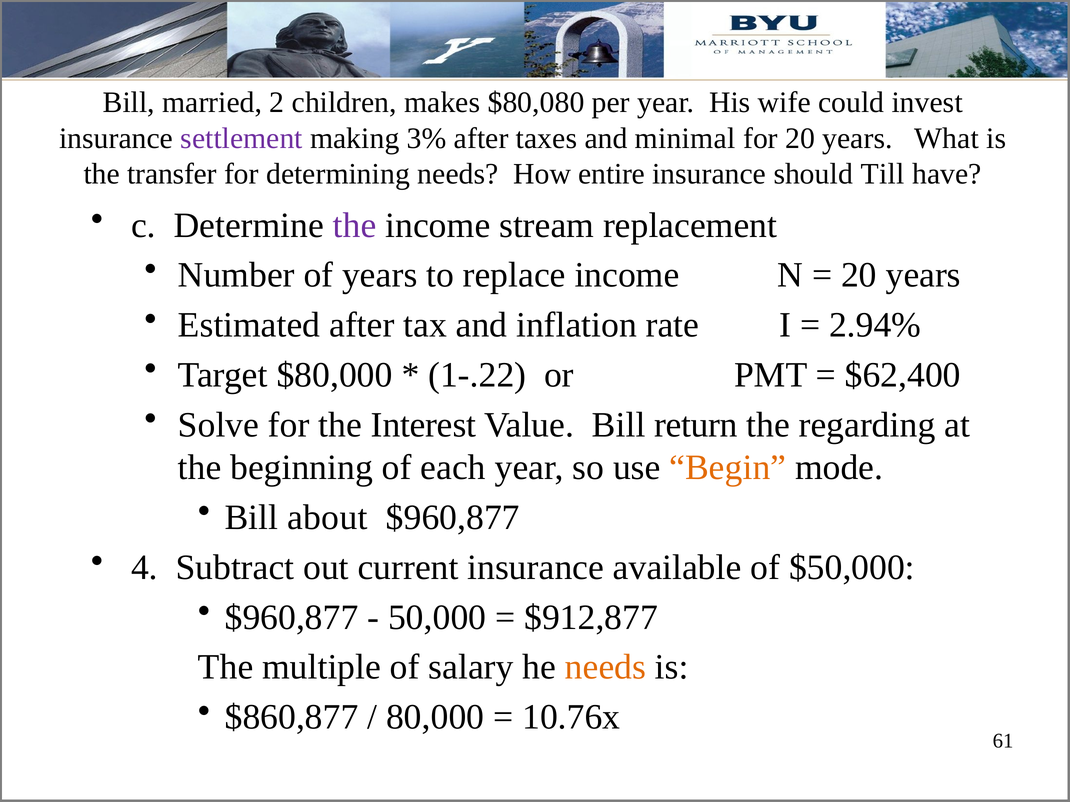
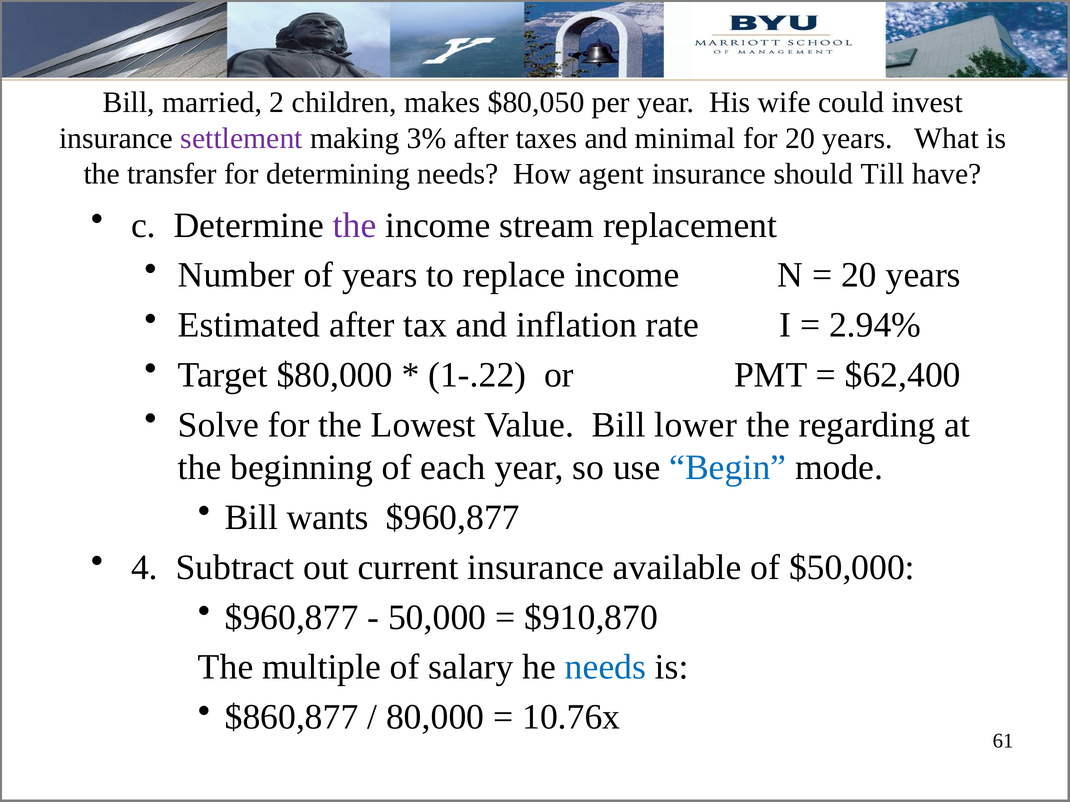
$80,080: $80,080 -> $80,050
entire: entire -> agent
Interest: Interest -> Lowest
return: return -> lower
Begin colour: orange -> blue
about: about -> wants
$912,877: $912,877 -> $910,870
needs at (606, 668) colour: orange -> blue
